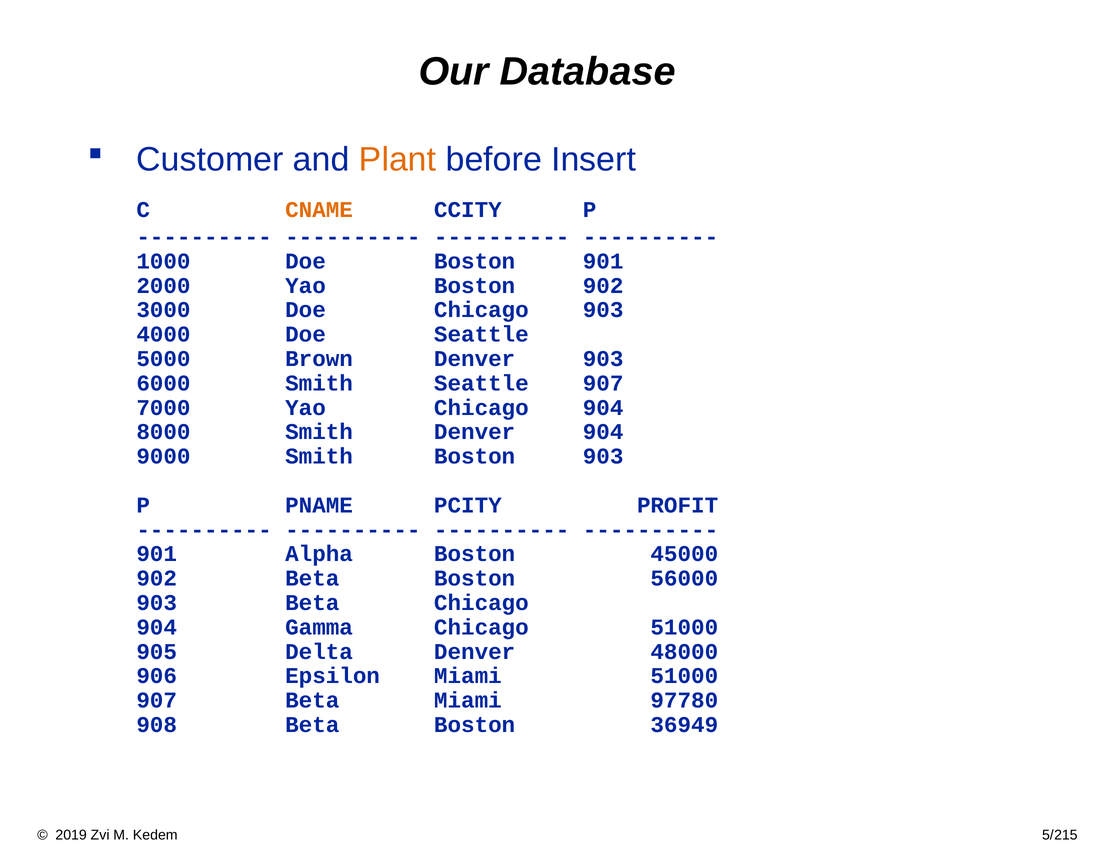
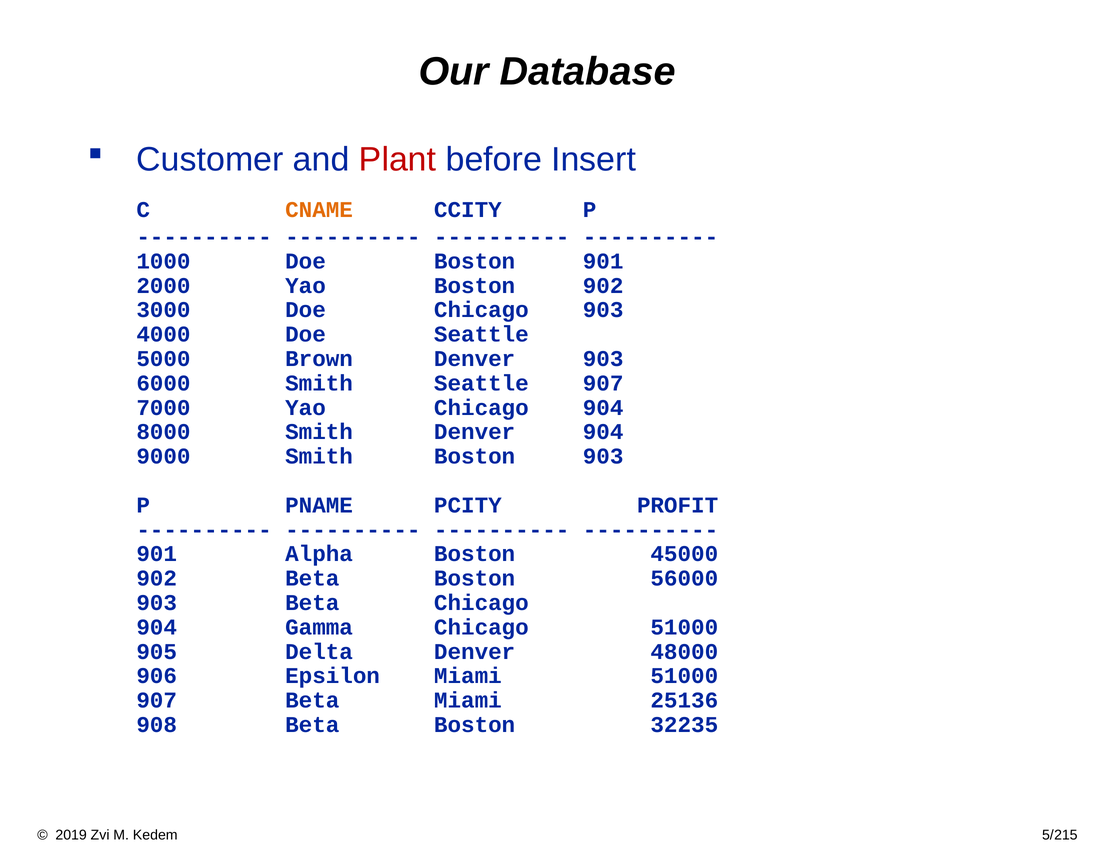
Plant colour: orange -> red
97780: 97780 -> 25136
36949: 36949 -> 32235
